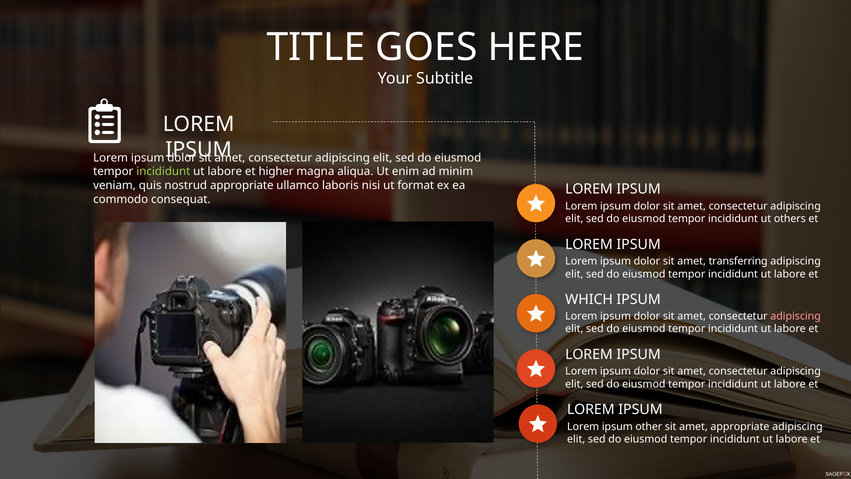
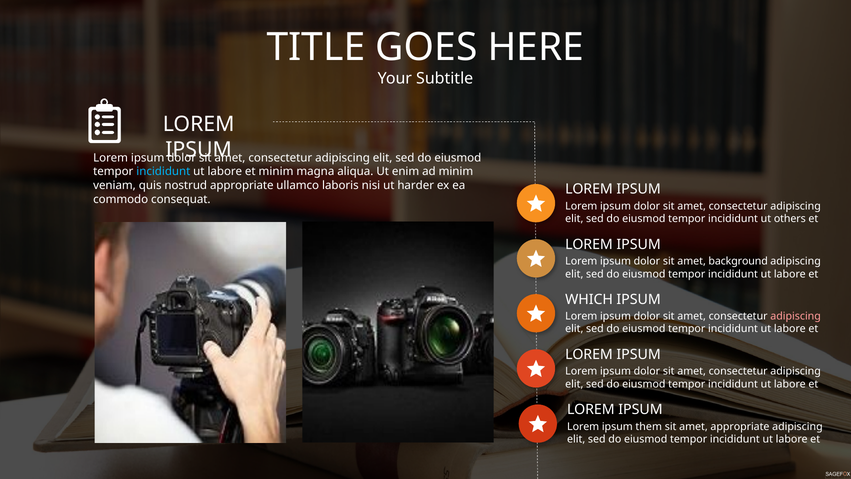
incididunt at (163, 171) colour: light green -> light blue
et higher: higher -> minim
format: format -> harder
transferring: transferring -> background
other: other -> them
